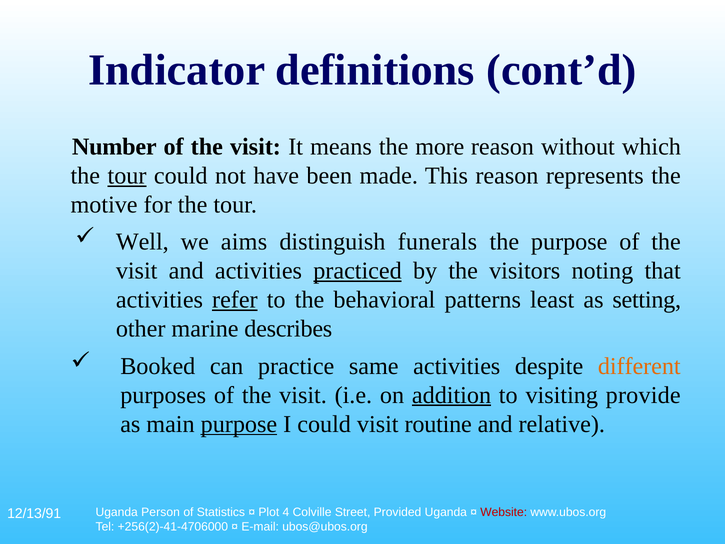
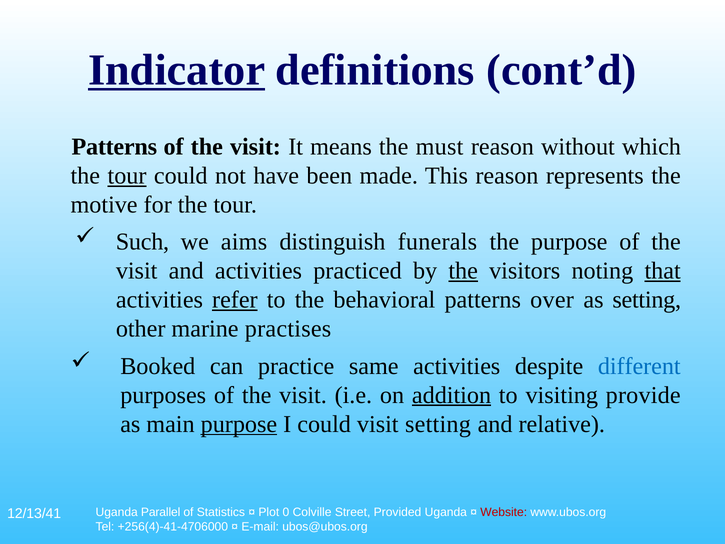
Indicator underline: none -> present
Number at (114, 147): Number -> Patterns
more: more -> must
Well: Well -> Such
practiced underline: present -> none
the at (463, 271) underline: none -> present
that underline: none -> present
least: least -> over
describes: describes -> practises
different colour: orange -> blue
visit routine: routine -> setting
12/13/91: 12/13/91 -> 12/13/41
Person: Person -> Parallel
4: 4 -> 0
+256(2)-41-4706000: +256(2)-41-4706000 -> +256(4)-41-4706000
